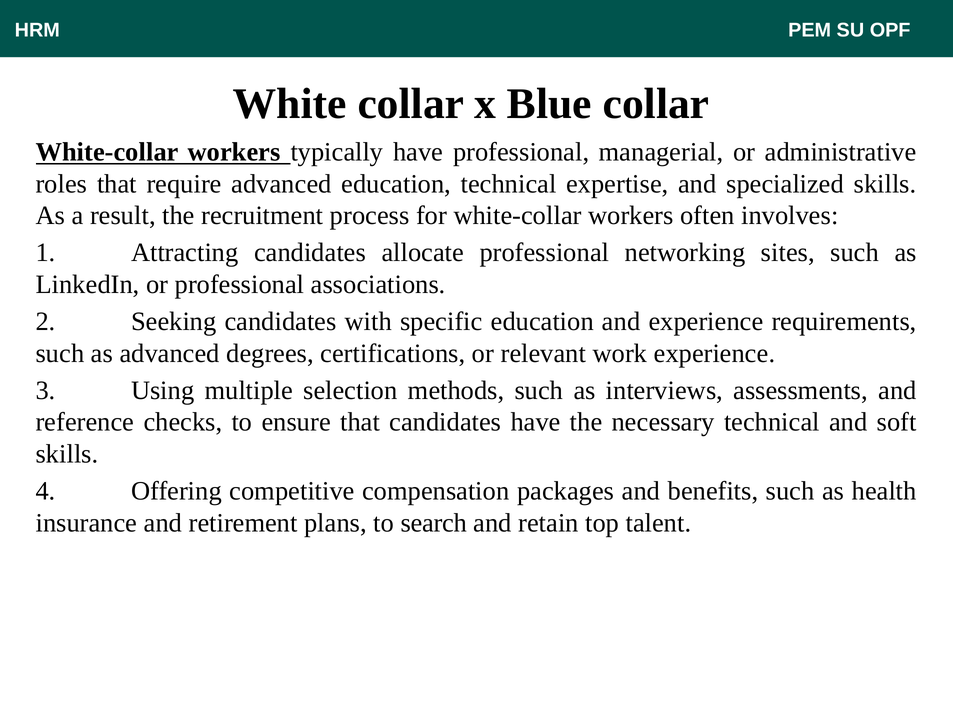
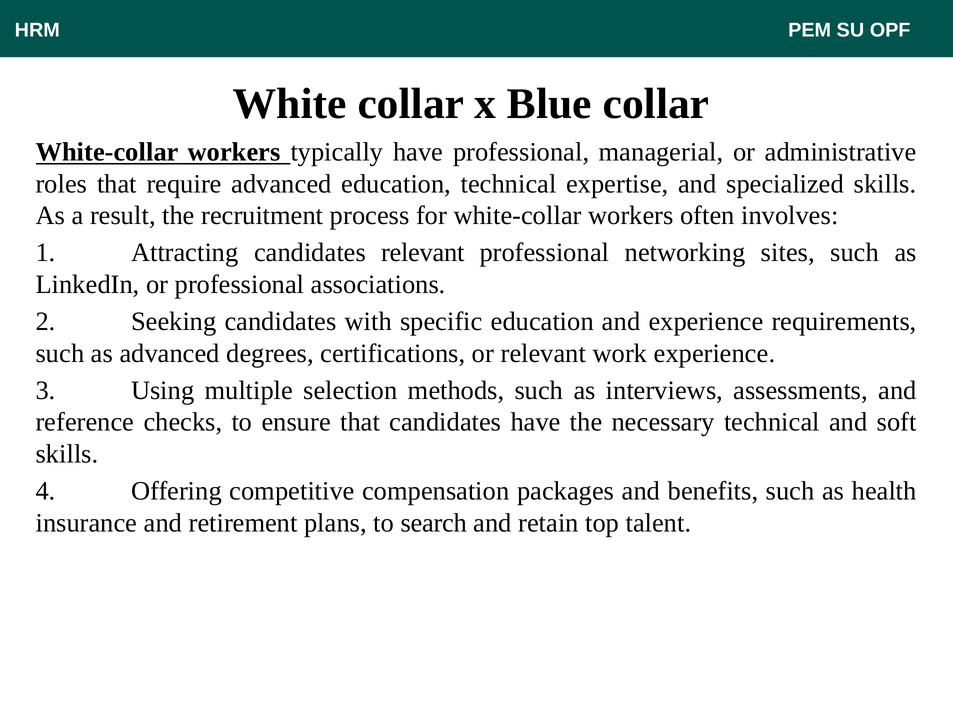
candidates allocate: allocate -> relevant
